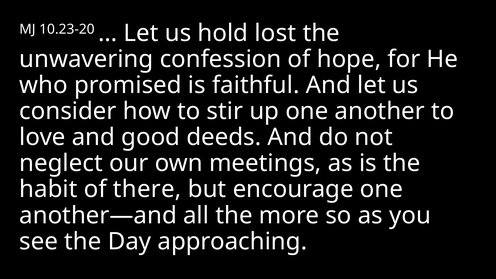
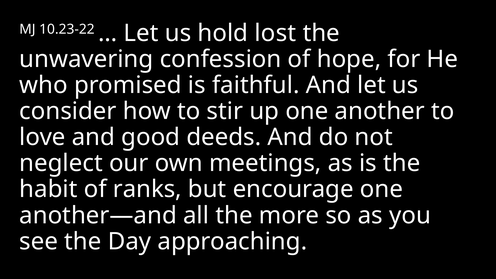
10.23-20: 10.23-20 -> 10.23-22
there: there -> ranks
